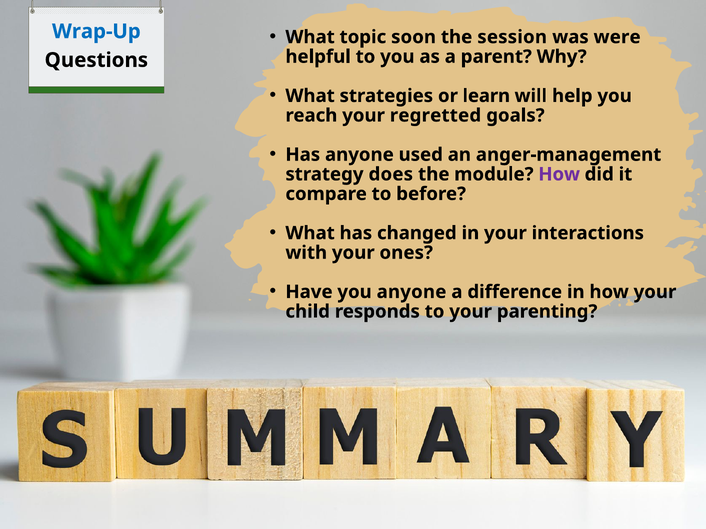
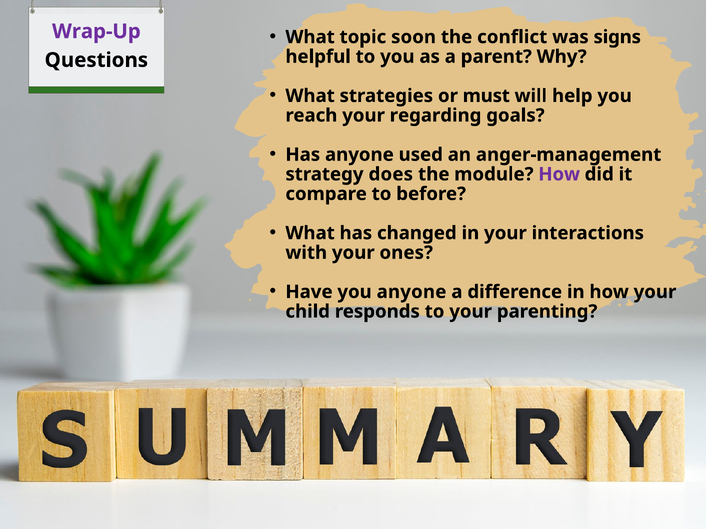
session: session -> conflict
were: were -> signs
Wrap-Up colour: blue -> purple
learn: learn -> must
regretted: regretted -> regarding
